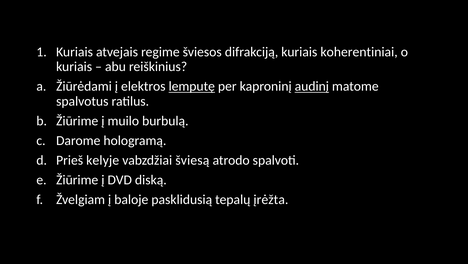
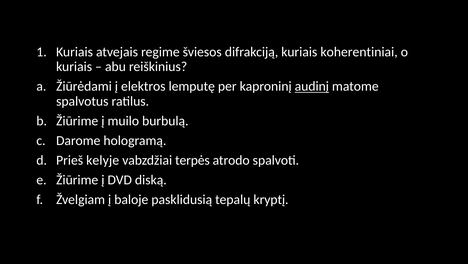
lemputę underline: present -> none
šviesą: šviesą -> terpės
įrėžta: įrėžta -> kryptį
